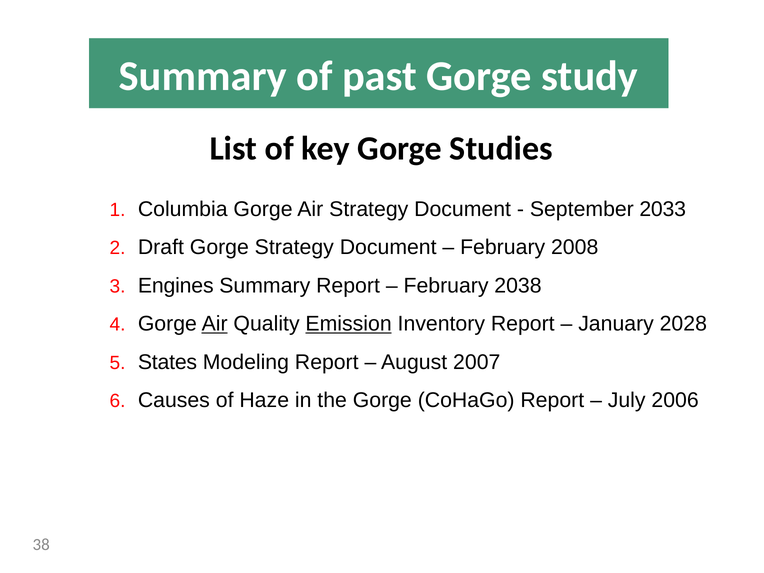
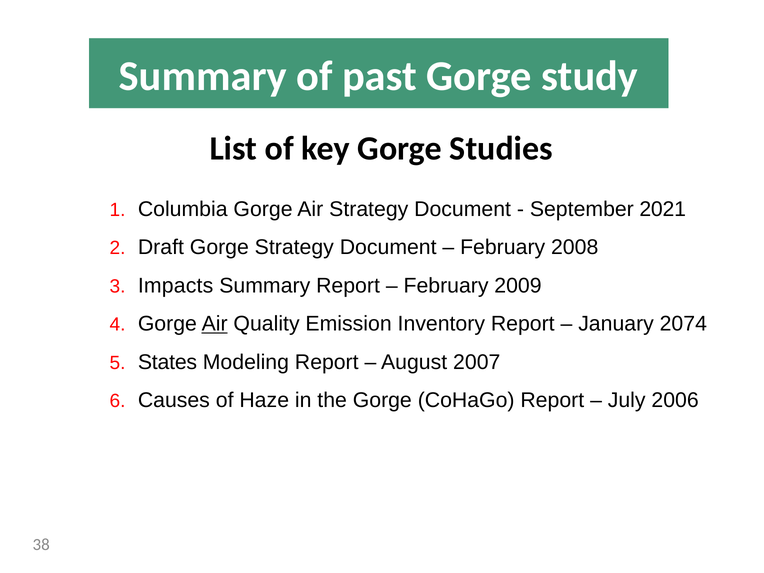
2033: 2033 -> 2021
Engines: Engines -> Impacts
2038: 2038 -> 2009
Emission underline: present -> none
2028: 2028 -> 2074
